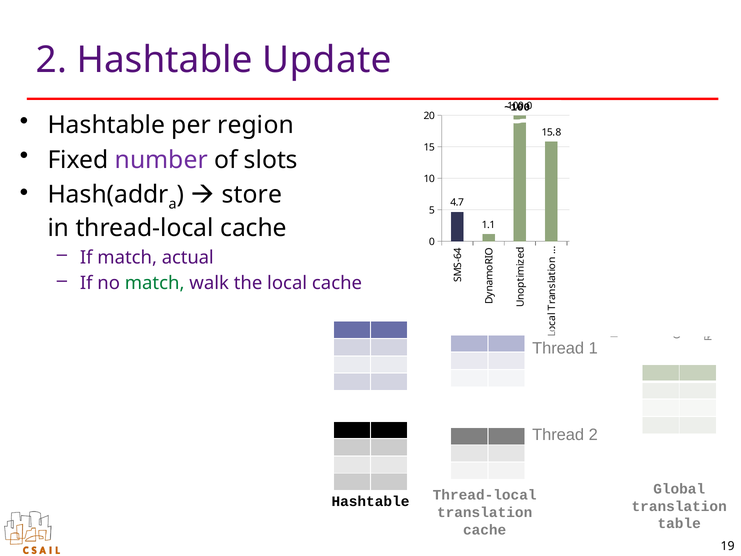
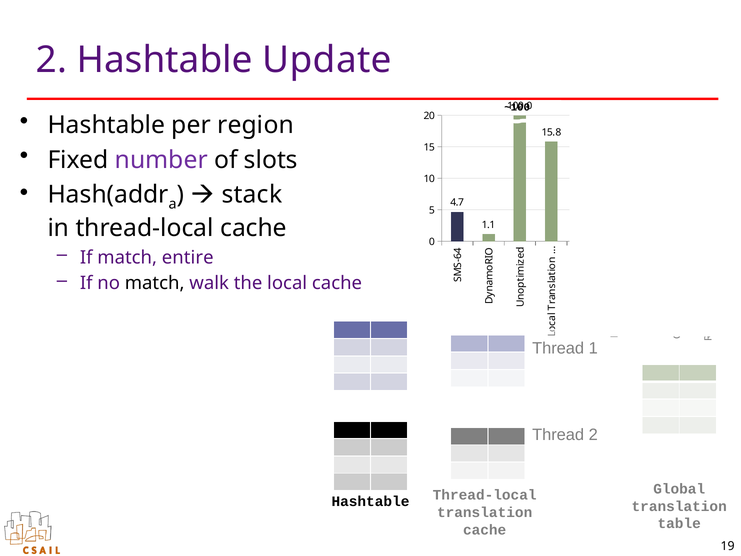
store: store -> stack
actual: actual -> entire
match at (155, 283) colour: green -> black
